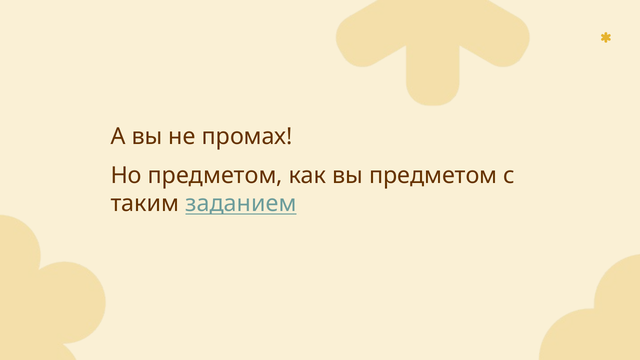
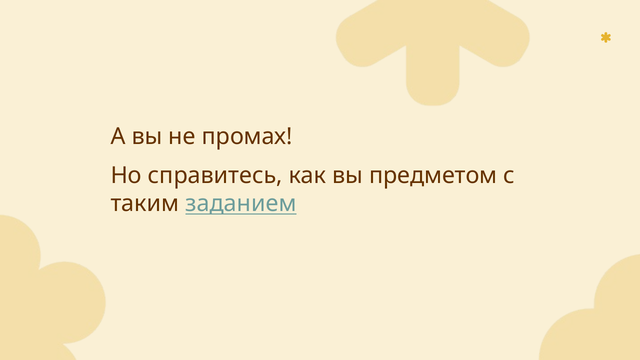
Но предметом: предметом -> справитесь
